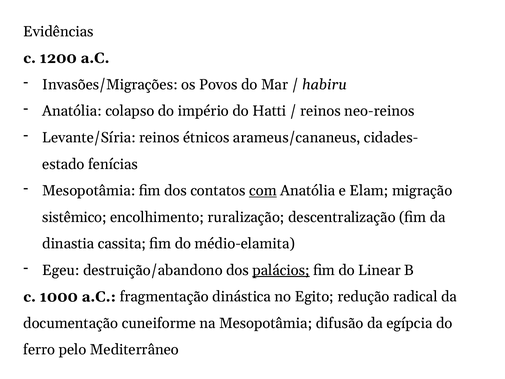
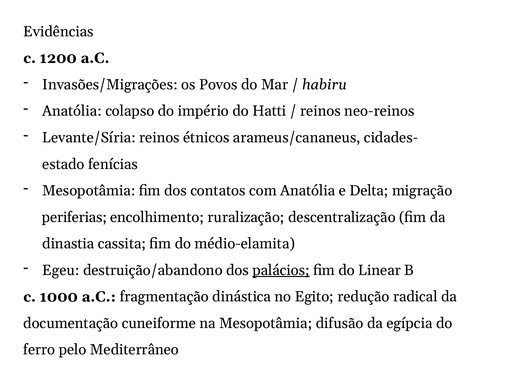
com underline: present -> none
Elam: Elam -> Delta
sistêmico: sistêmico -> periferias
